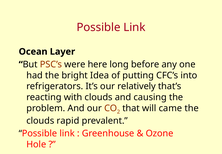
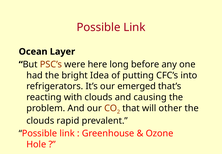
relatively: relatively -> emerged
came: came -> other
